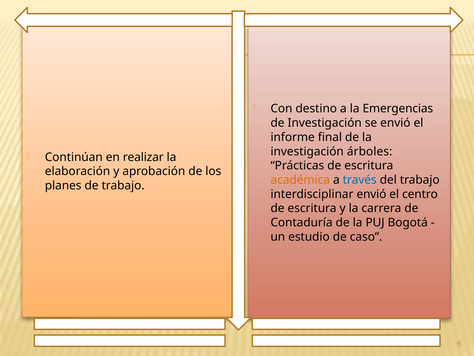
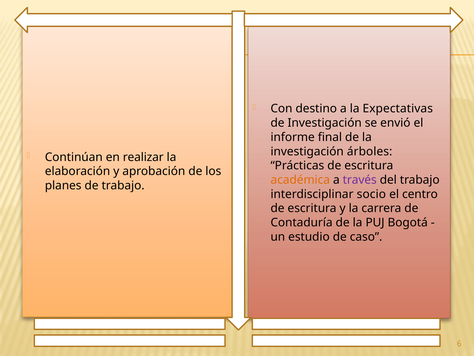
Emergencias: Emergencias -> Expectativas
través colour: blue -> purple
interdisciplinar envió: envió -> socio
